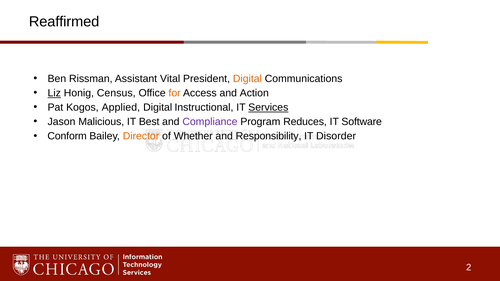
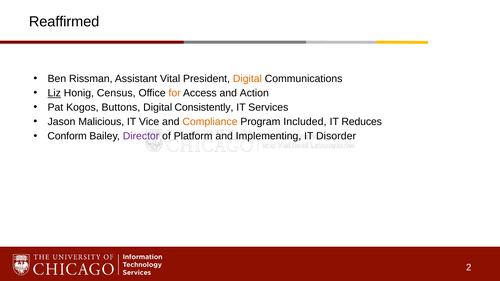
Applied: Applied -> Buttons
Instructional: Instructional -> Consistently
Services underline: present -> none
Best: Best -> Vice
Compliance colour: purple -> orange
Reduces: Reduces -> Included
Software: Software -> Reduces
Director colour: orange -> purple
Whether: Whether -> Platform
Responsibility: Responsibility -> Implementing
